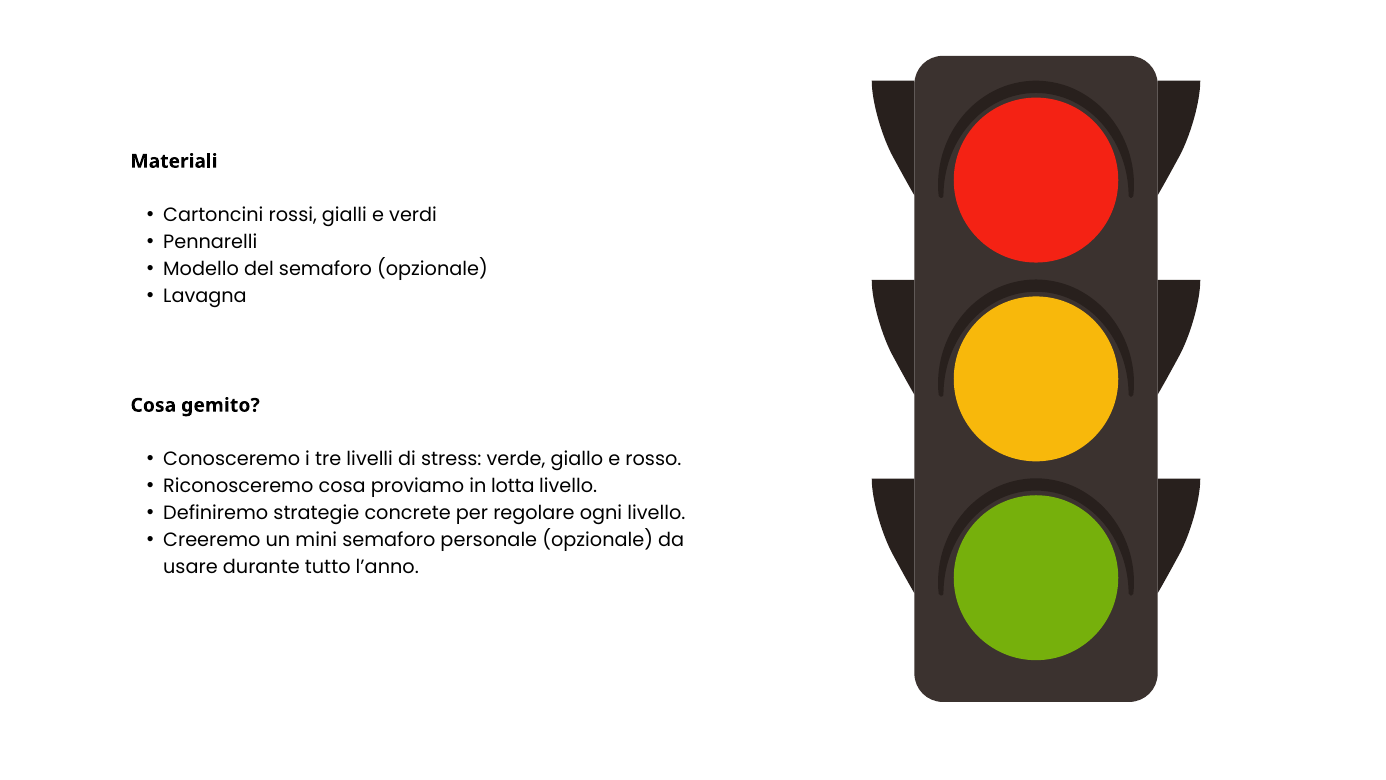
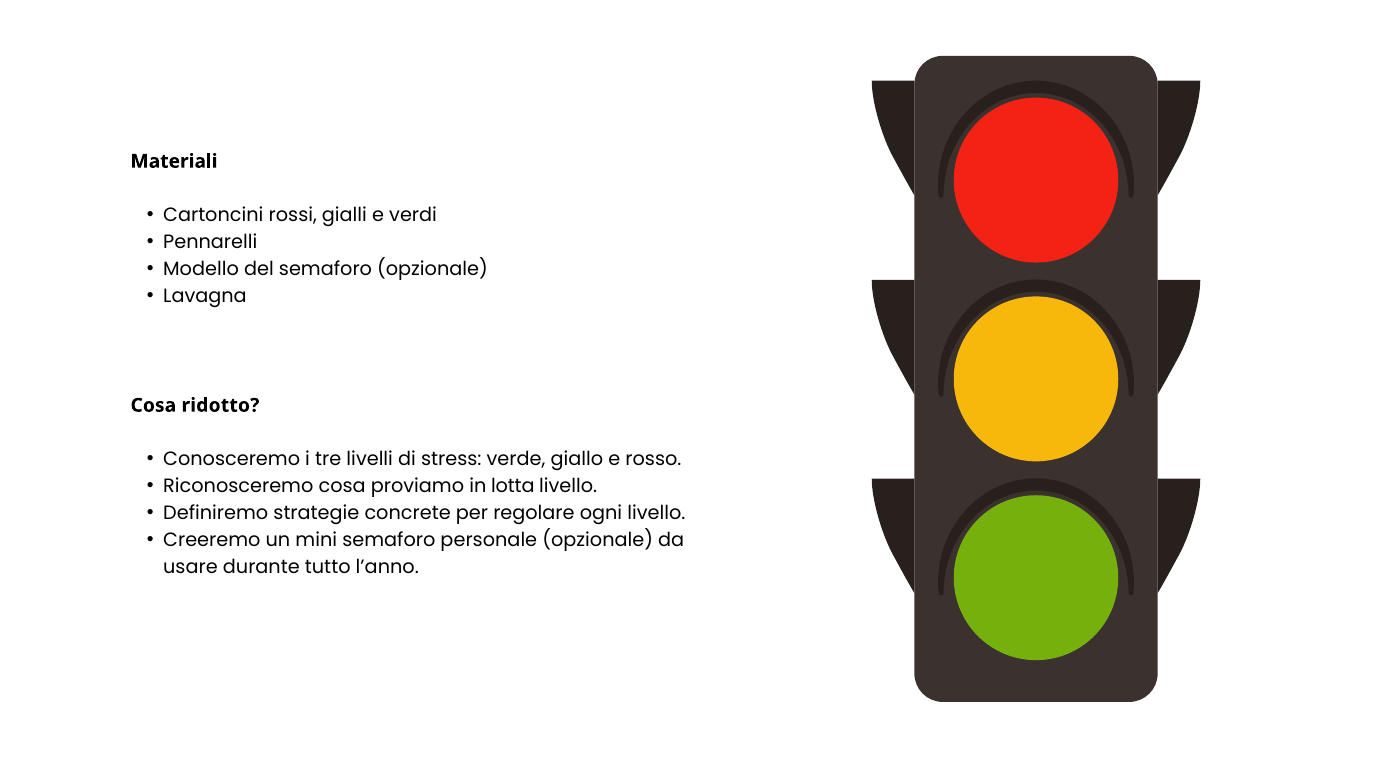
gemito: gemito -> ridotto
